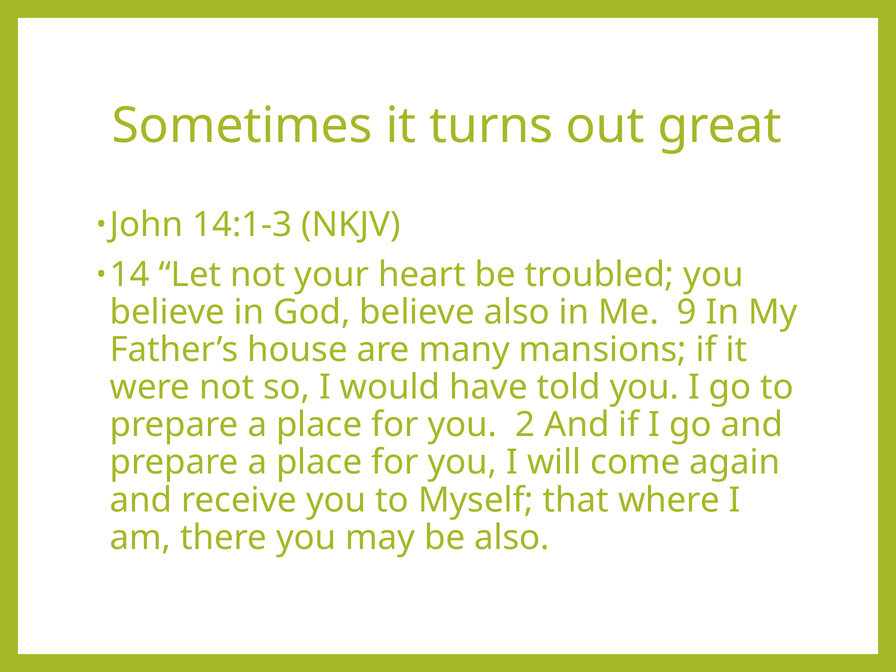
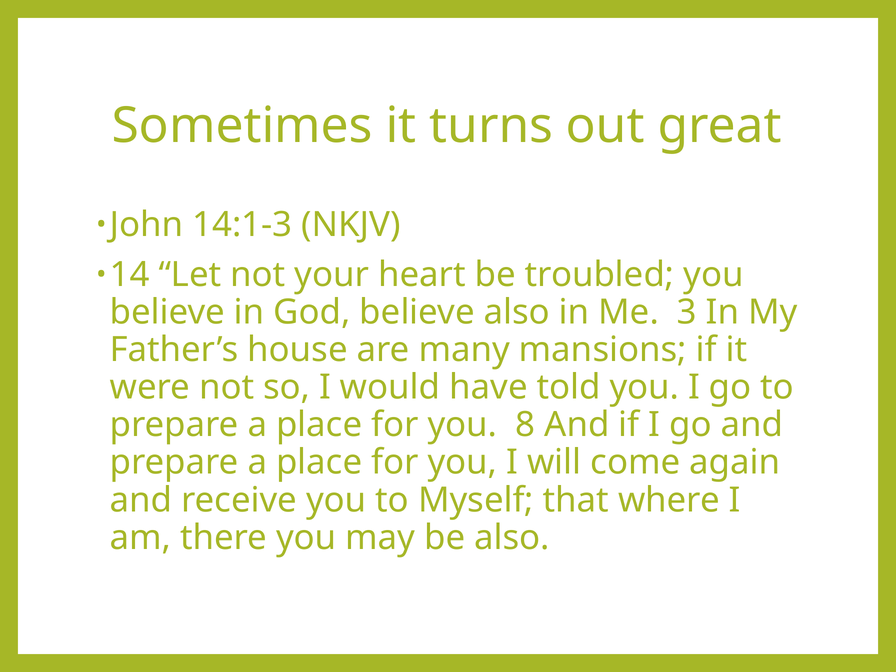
9: 9 -> 3
2: 2 -> 8
